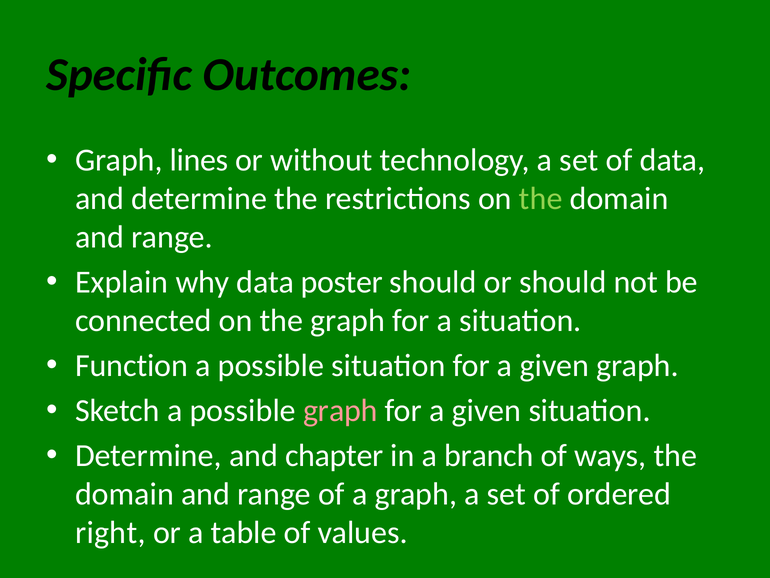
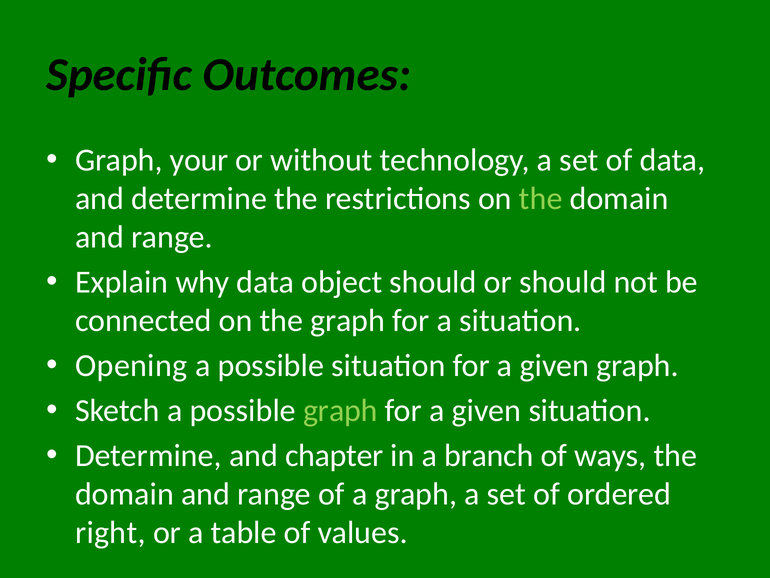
lines: lines -> your
poster: poster -> object
Function: Function -> Opening
graph at (340, 410) colour: pink -> light green
